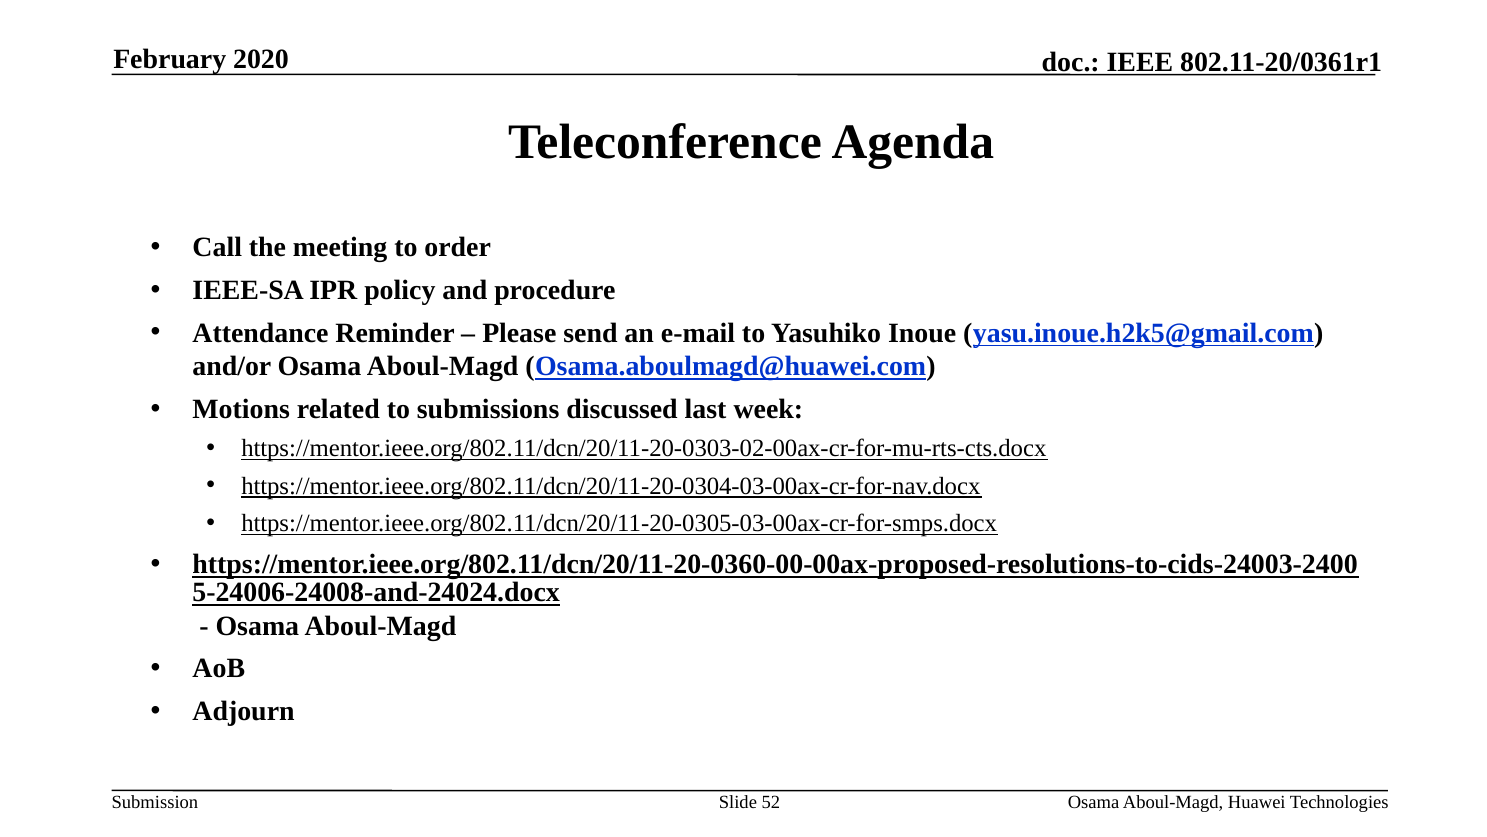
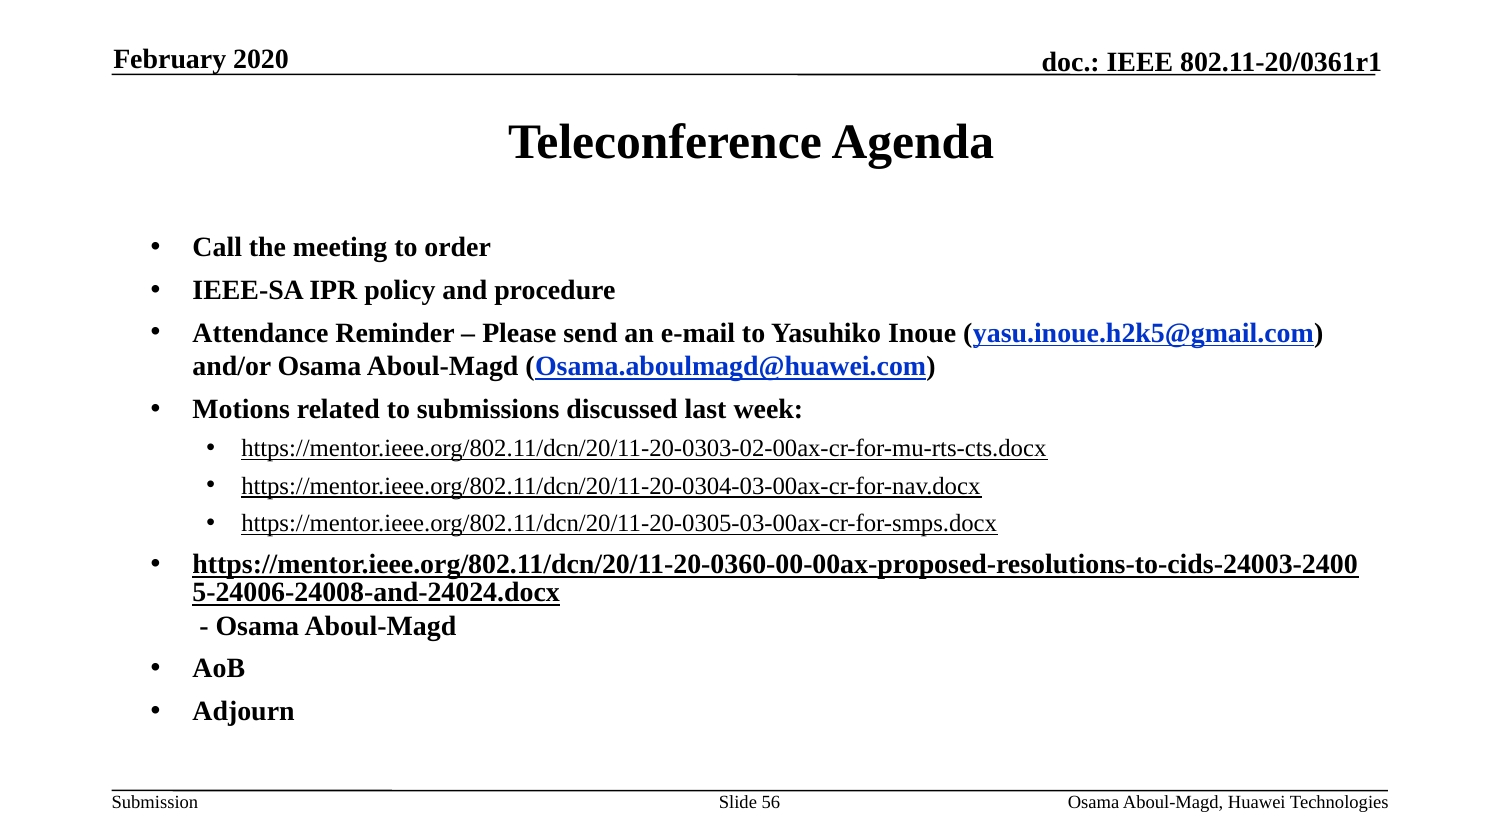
52: 52 -> 56
